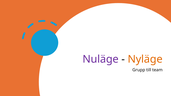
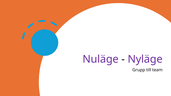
Nyläge colour: orange -> purple
